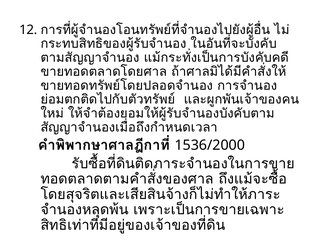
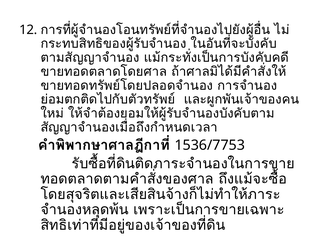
1536/2000: 1536/2000 -> 1536/7753
